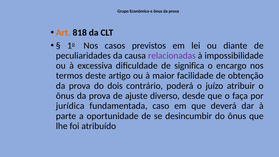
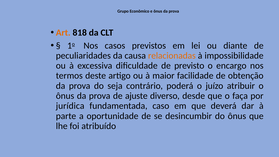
relacionadas colour: purple -> orange
significa: significa -> previsto
dois: dois -> seja
